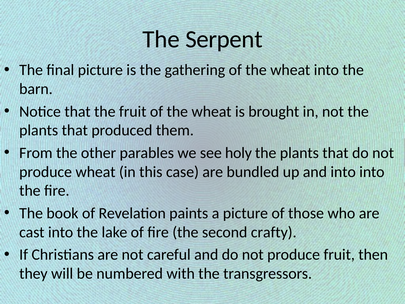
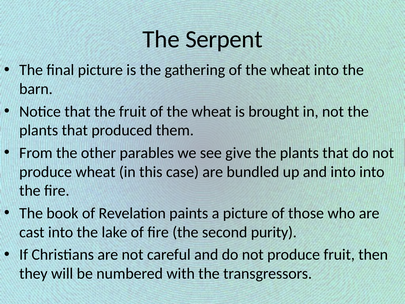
holy: holy -> give
crafty: crafty -> purity
